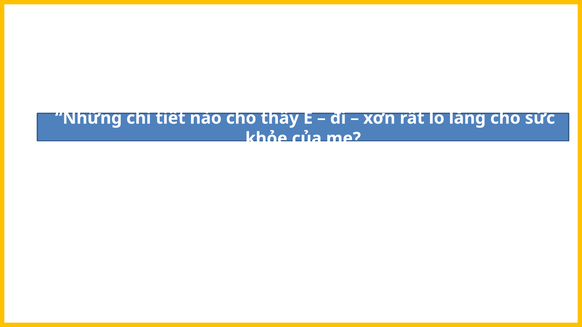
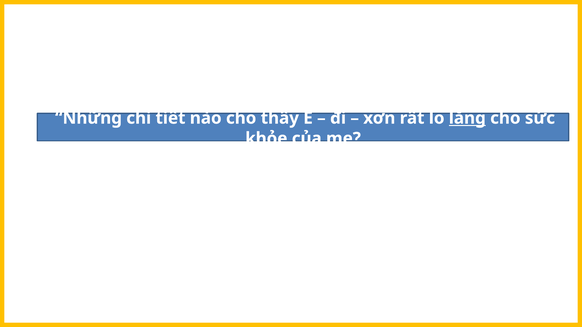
lắng underline: none -> present
